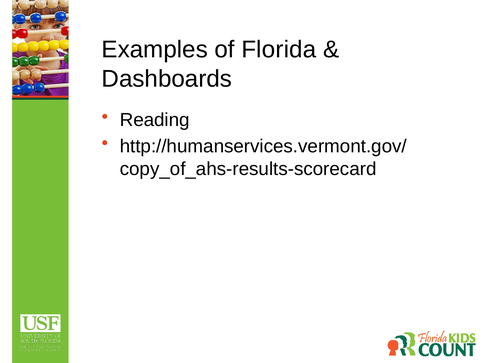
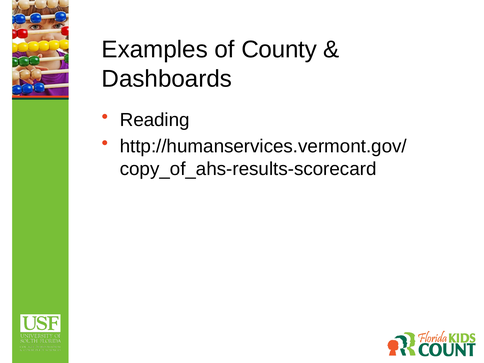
Florida: Florida -> County
